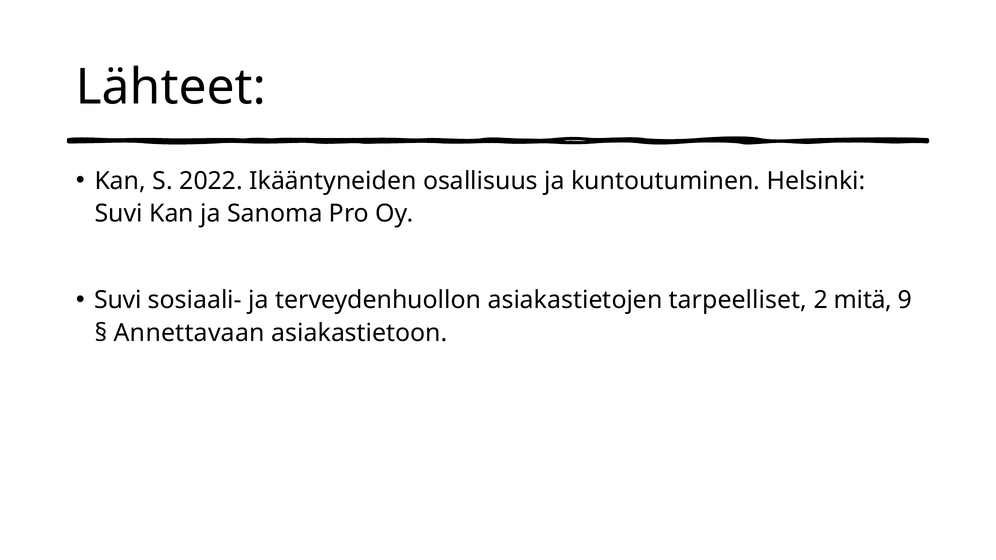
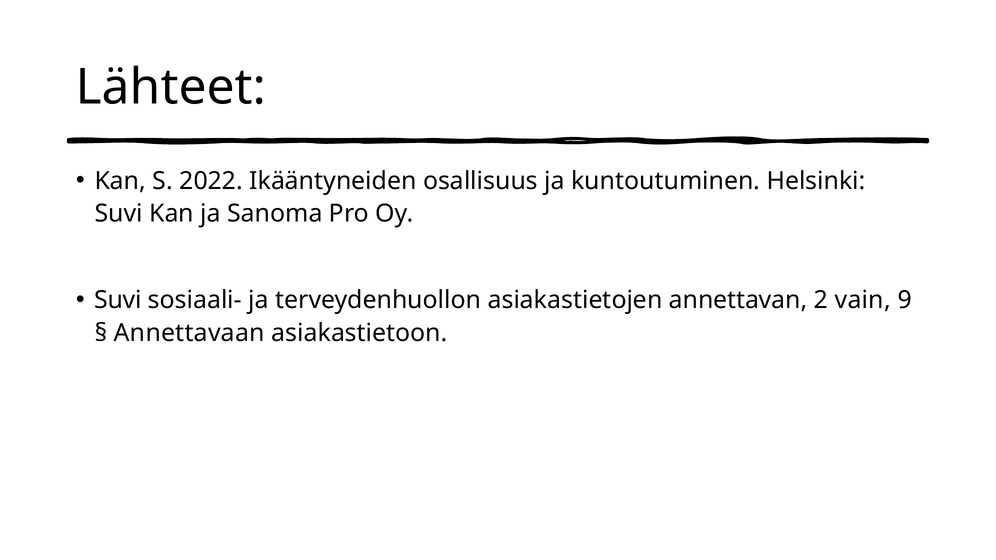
tarpeelliset: tarpeelliset -> annettavan
mitä: mitä -> vain
